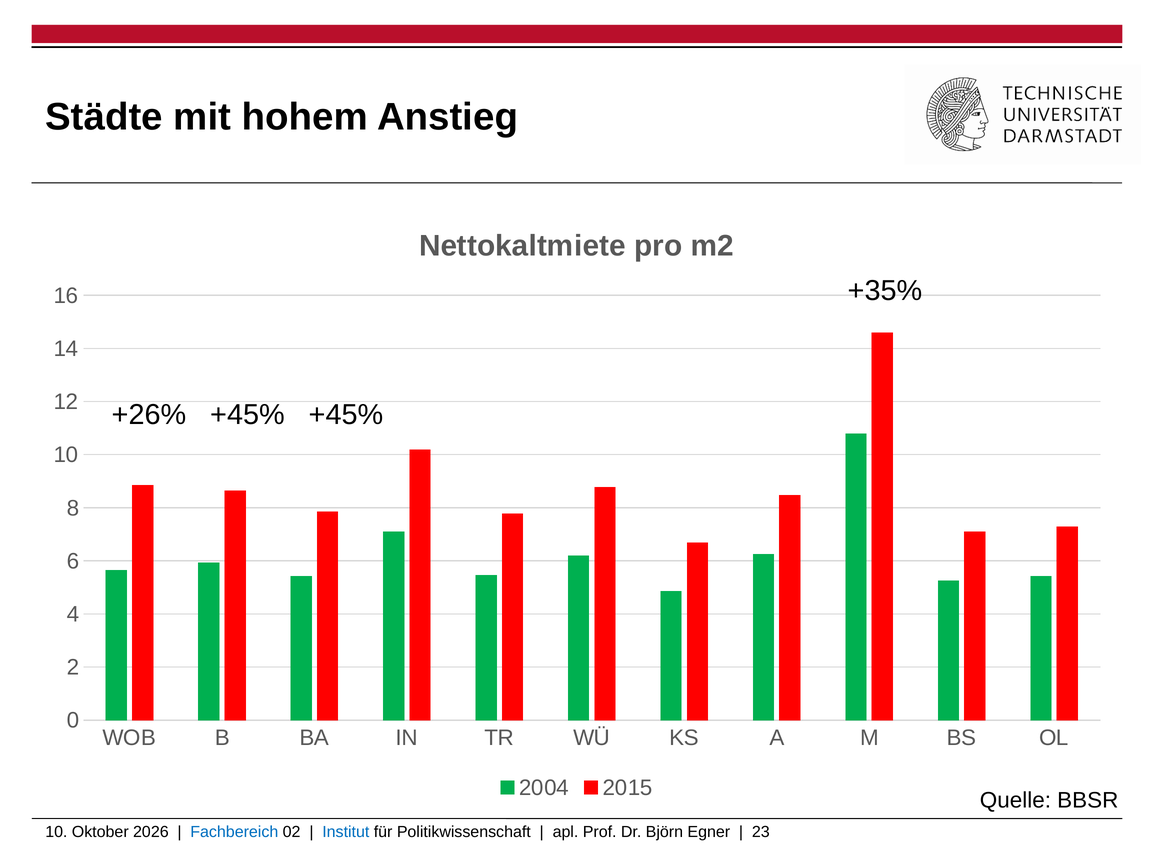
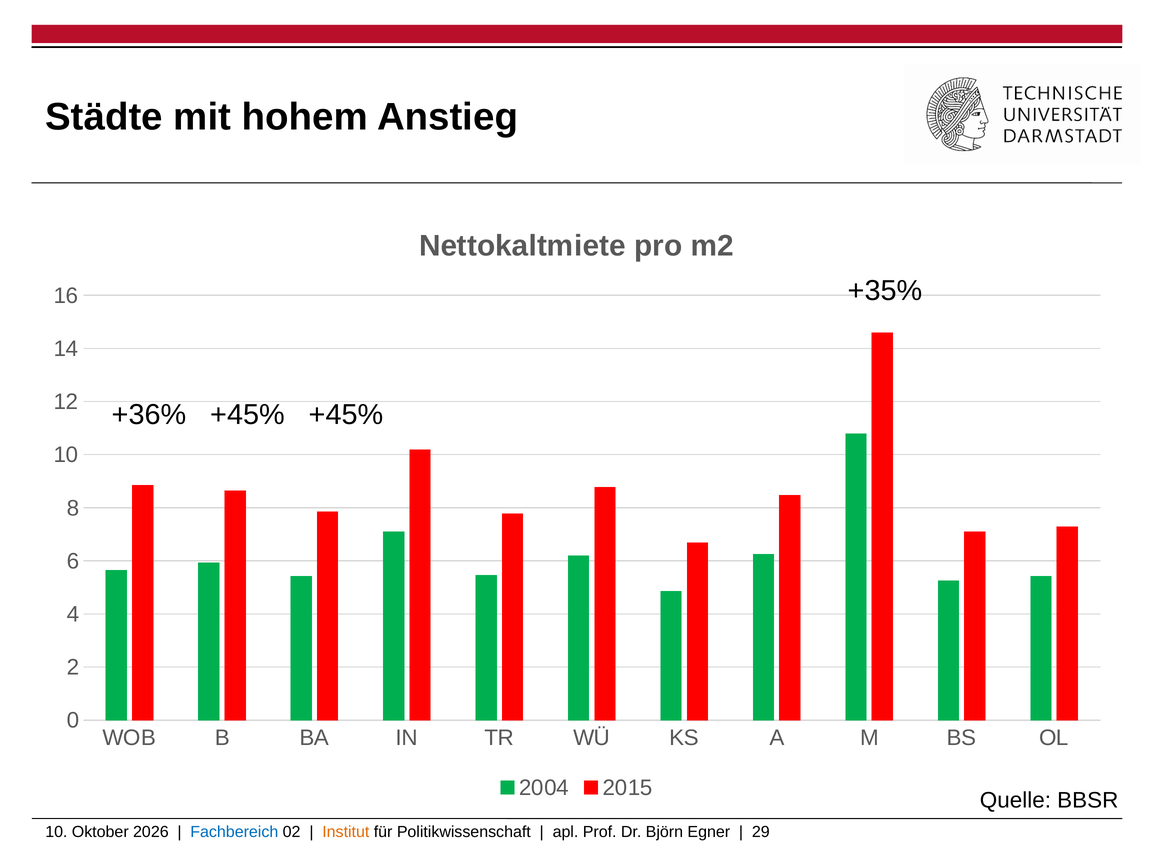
+26%: +26% -> +36%
Institut colour: blue -> orange
23: 23 -> 29
